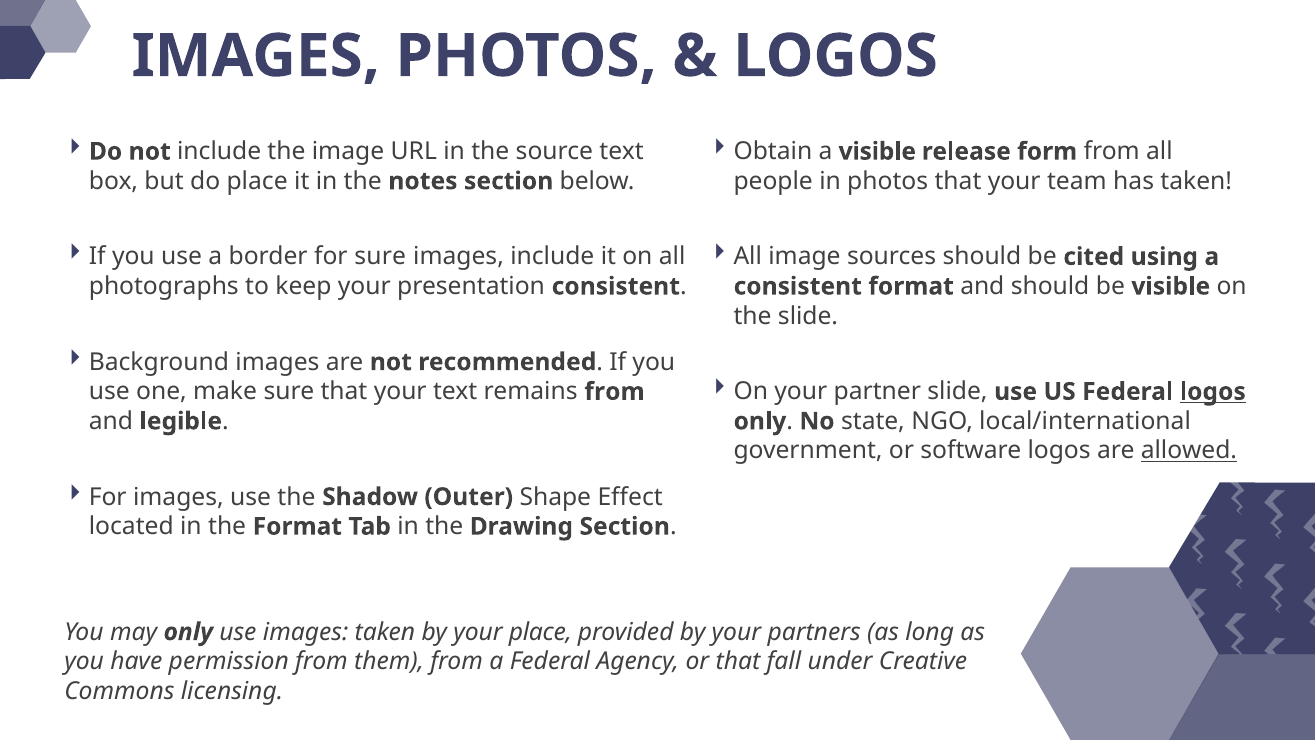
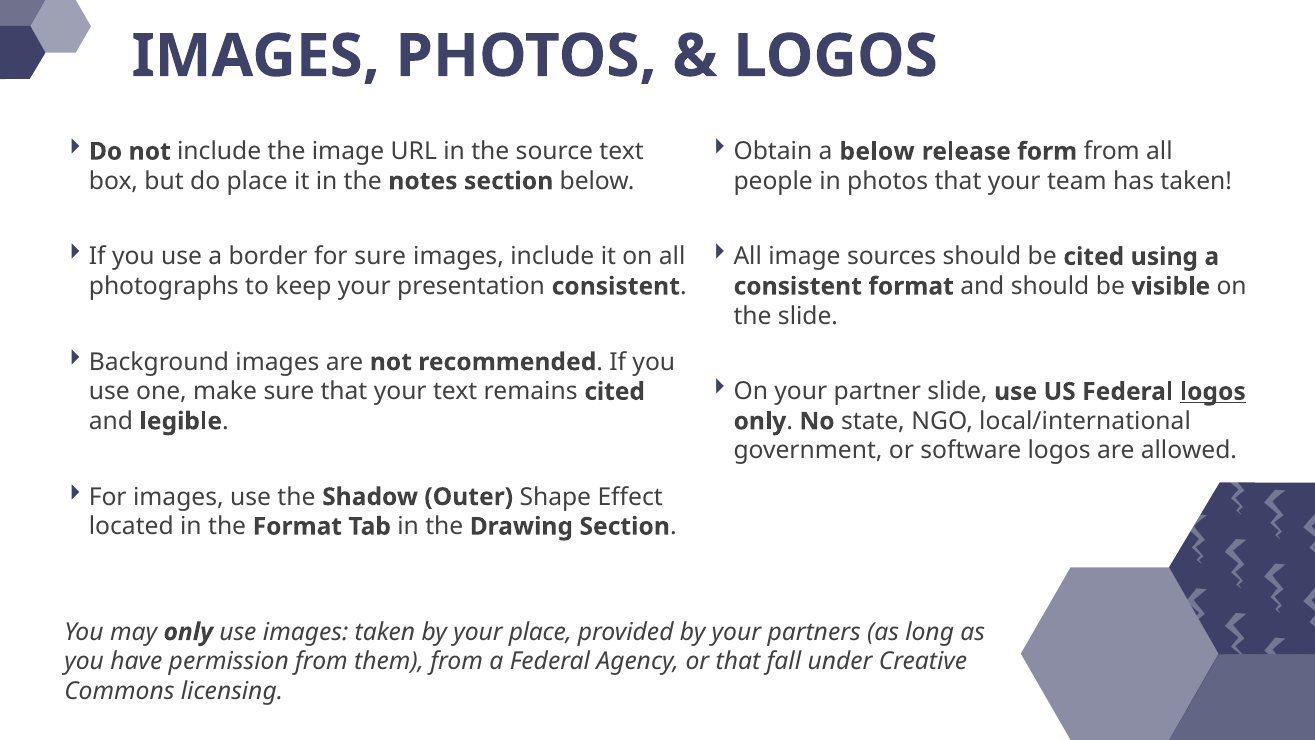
a visible: visible -> below
remains from: from -> cited
allowed underline: present -> none
